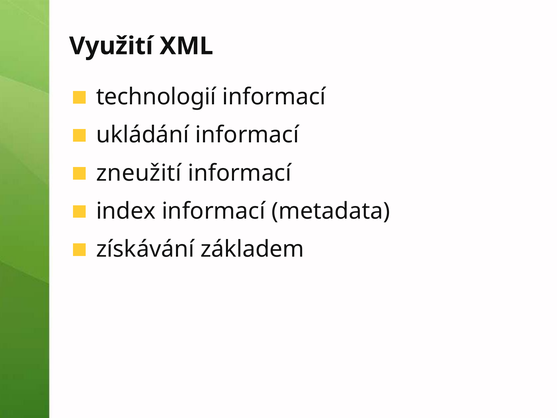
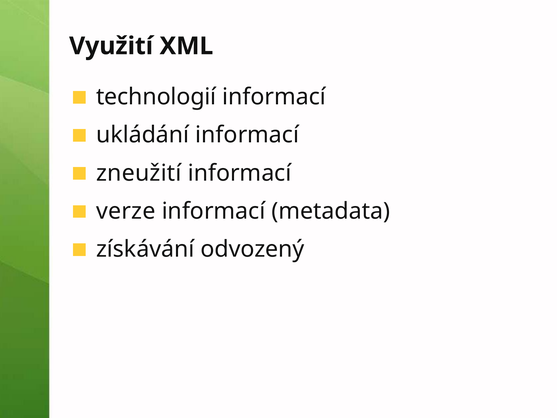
index: index -> verze
základem: základem -> odvozený
